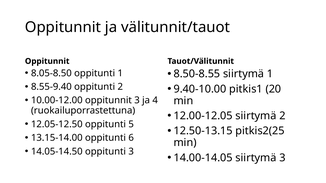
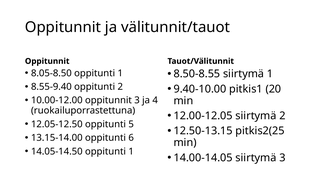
14.05-14.50 oppitunti 3: 3 -> 1
